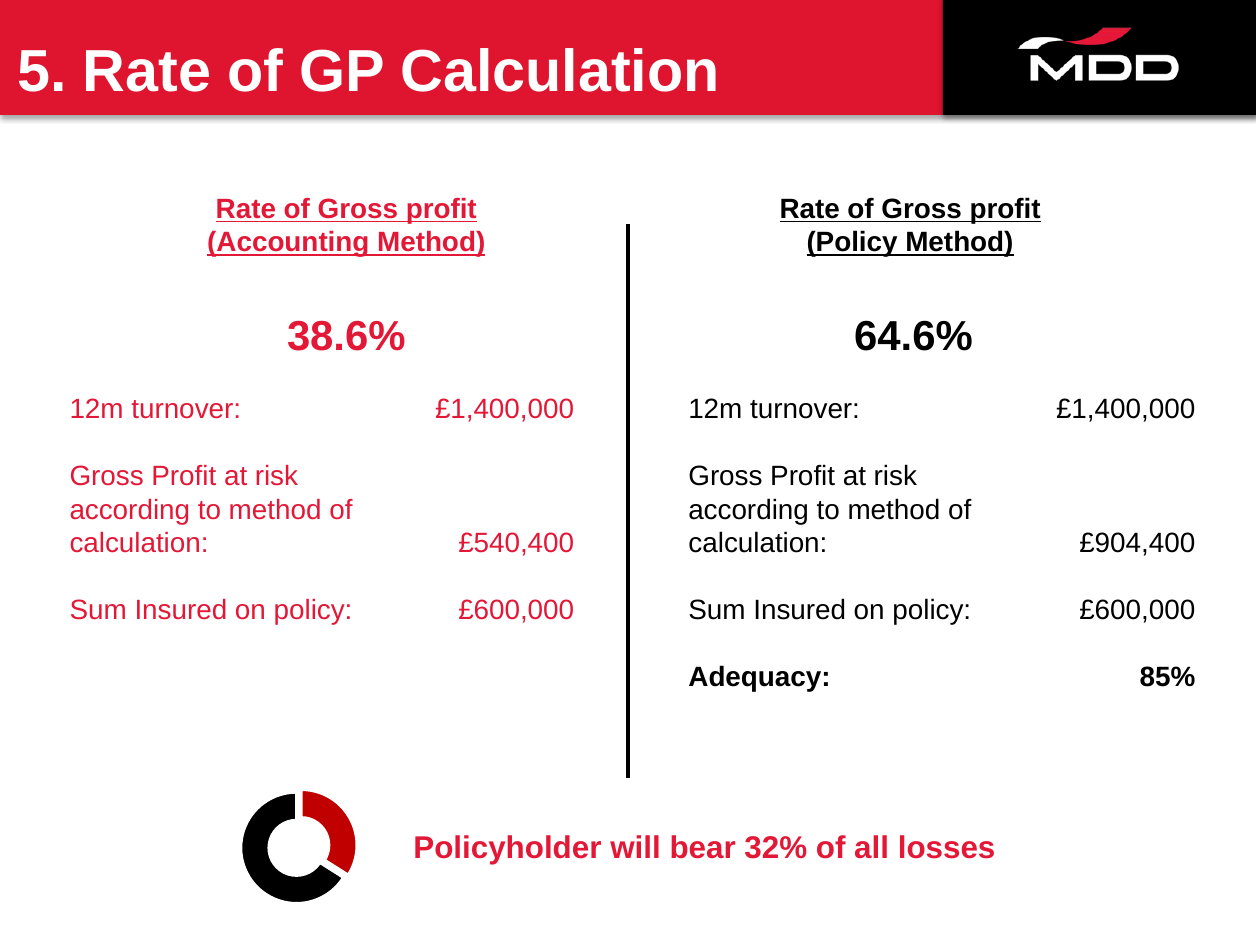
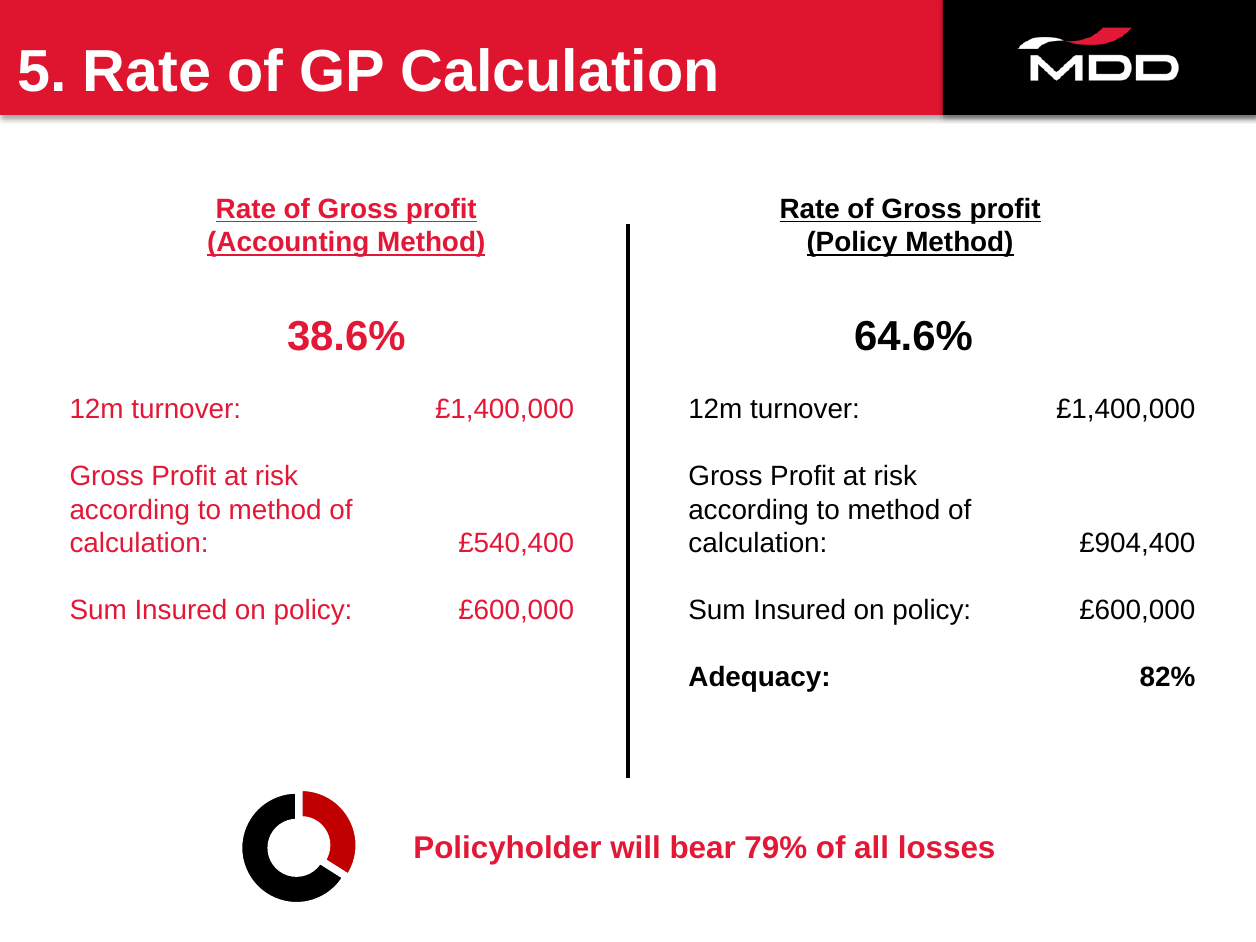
85%: 85% -> 82%
32%: 32% -> 79%
